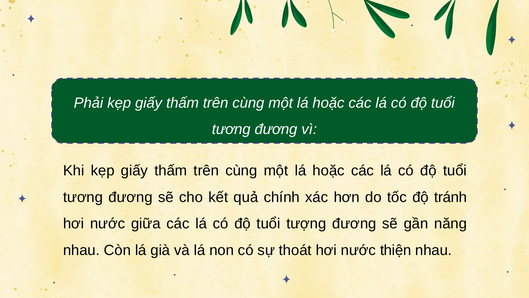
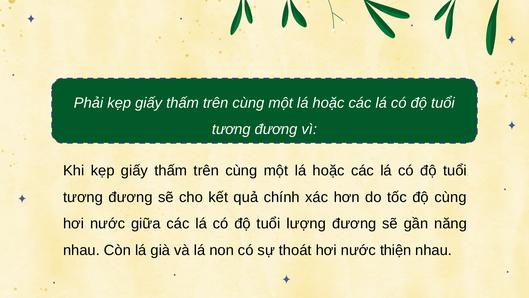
độ tránh: tránh -> cùng
tượng: tượng -> lượng
